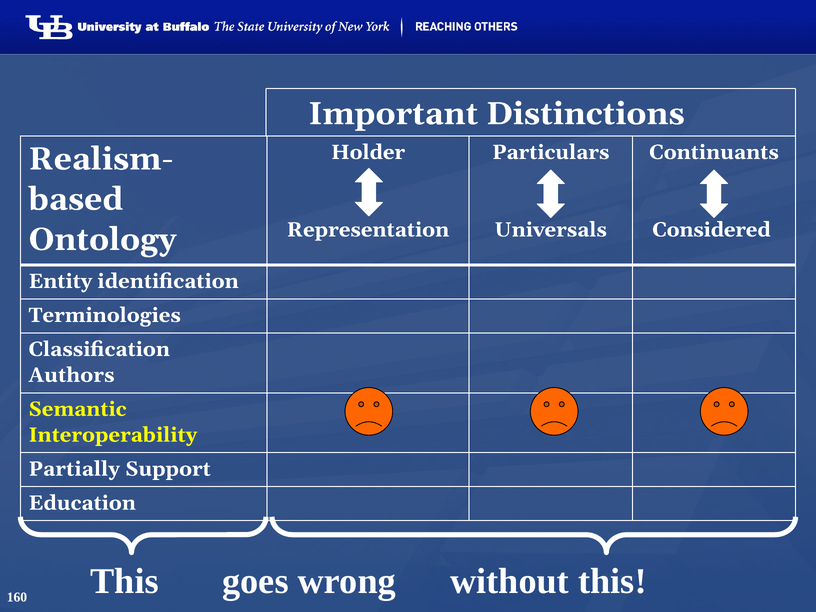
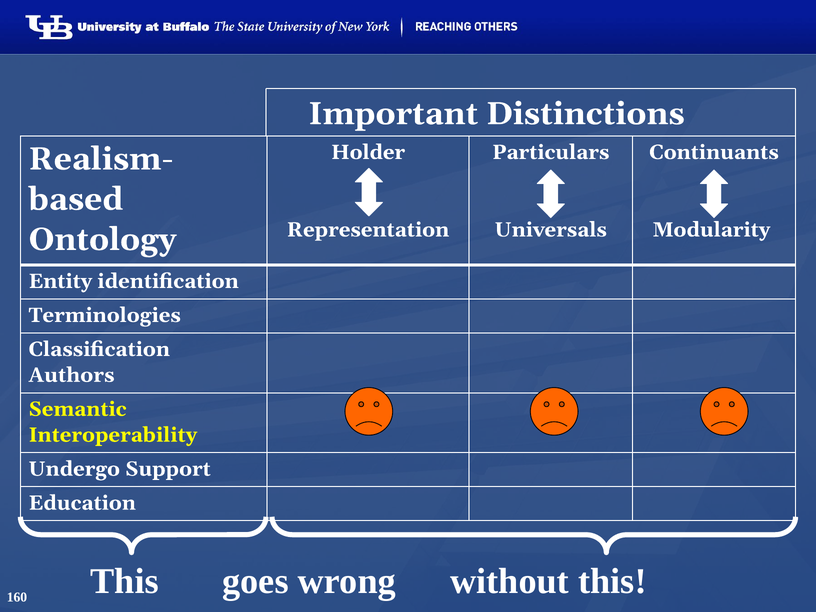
Considered: Considered -> Modularity
Partially: Partially -> Undergo
